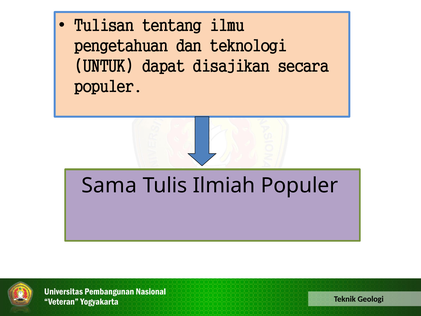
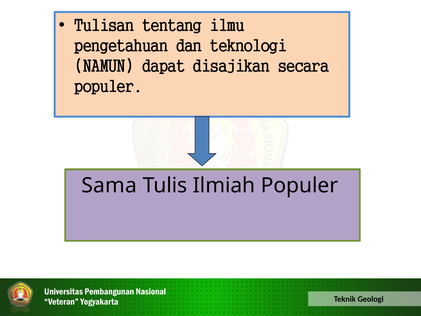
UNTUK: UNTUK -> NAMUN
